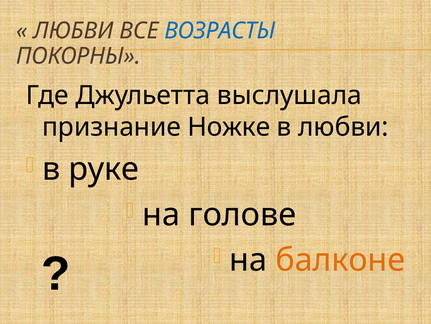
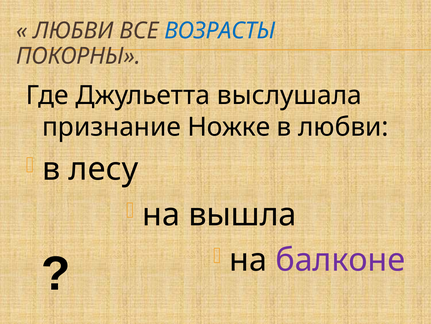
руке: руке -> лесу
голове: голове -> вышла
балконе colour: orange -> purple
